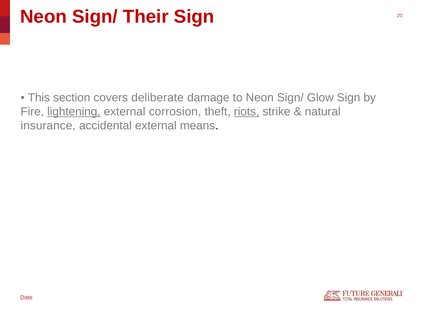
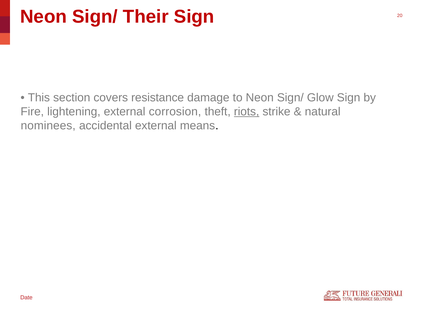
deliberate: deliberate -> resistance
lightening underline: present -> none
insurance: insurance -> nominees
